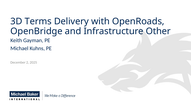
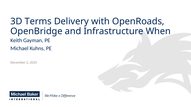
Other: Other -> When
